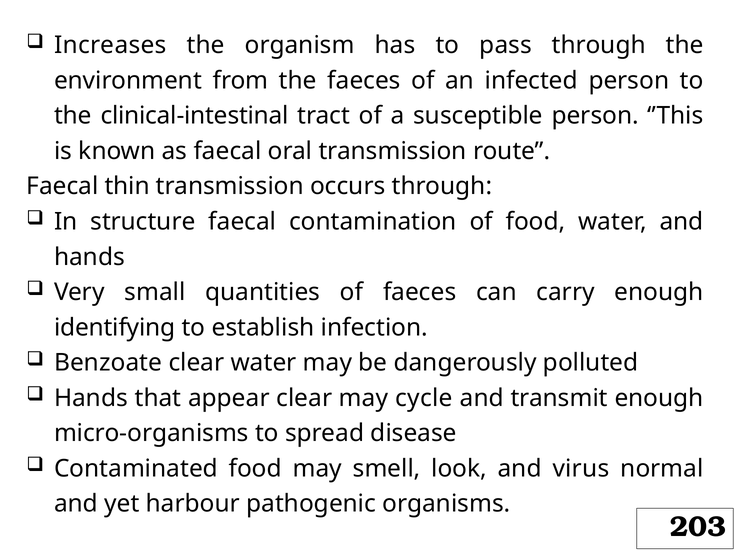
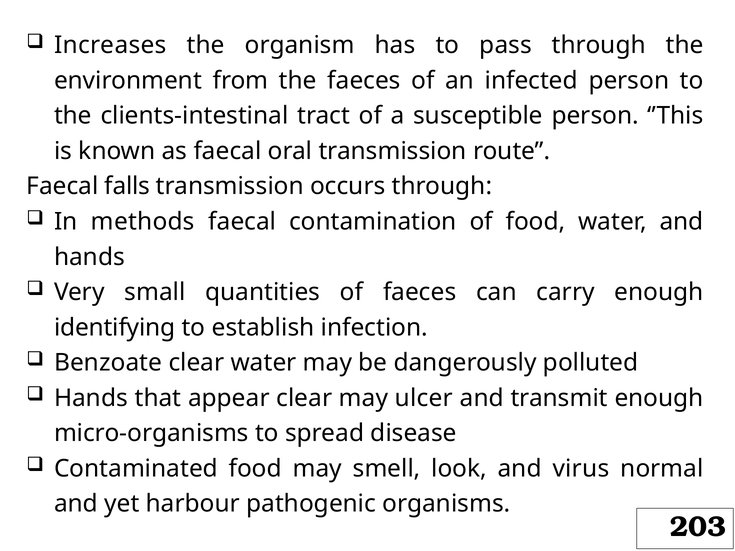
clinical-intestinal: clinical-intestinal -> clients-intestinal
thin: thin -> falls
structure: structure -> methods
cycle: cycle -> ulcer
